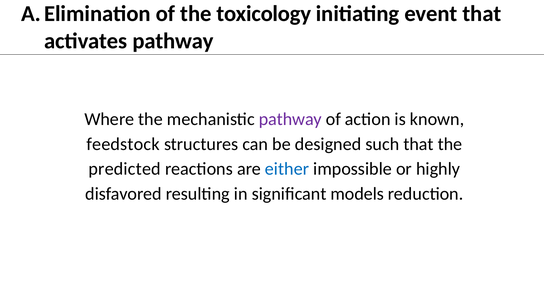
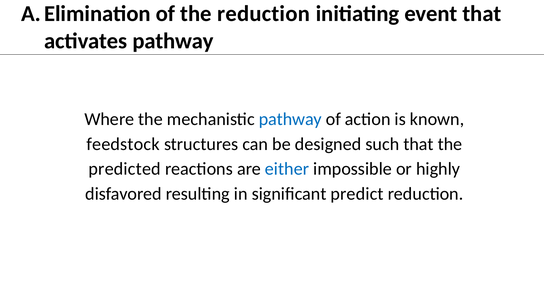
the toxicology: toxicology -> reduction
pathway at (290, 119) colour: purple -> blue
models: models -> predict
